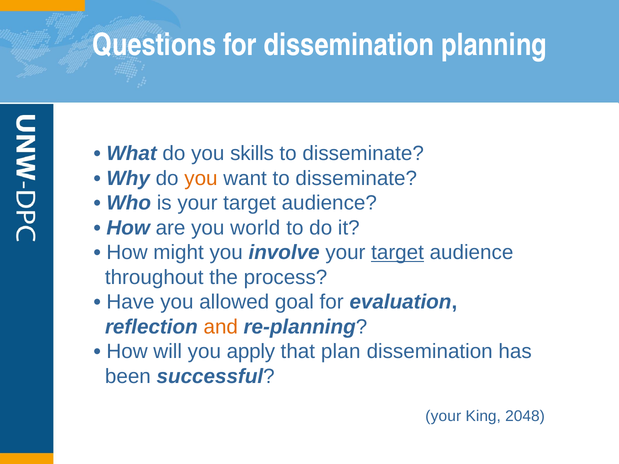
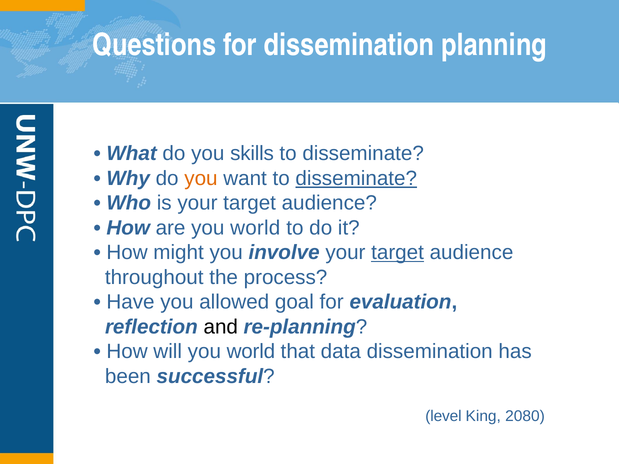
disseminate at (356, 178) underline: none -> present
and colour: orange -> black
will you apply: apply -> world
plan: plan -> data
your at (443, 416): your -> level
2048: 2048 -> 2080
